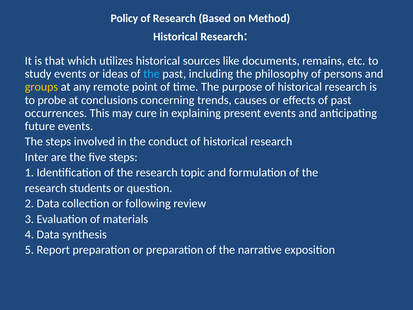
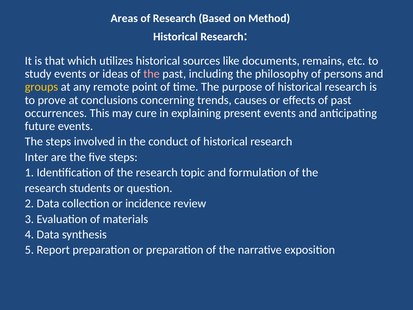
Policy: Policy -> Areas
the at (152, 74) colour: light blue -> pink
probe: probe -> prove
following: following -> incidence
